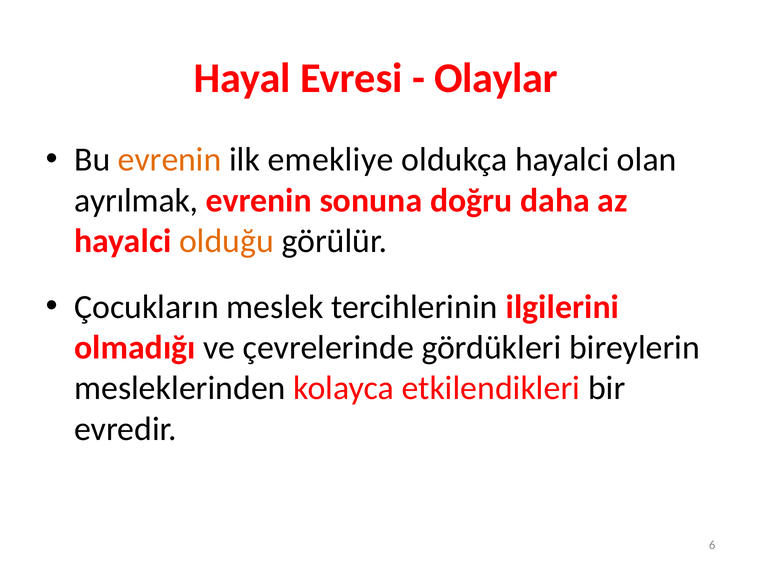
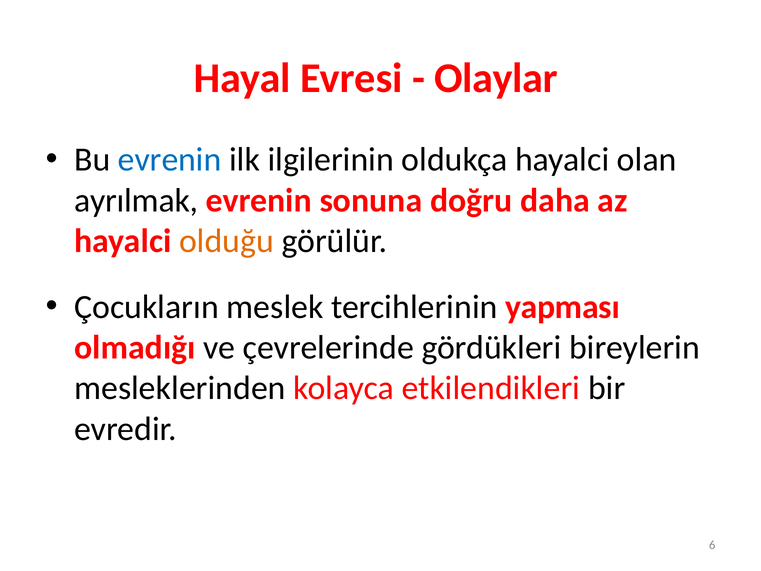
evrenin at (170, 160) colour: orange -> blue
emekliye: emekliye -> ilgilerinin
ilgilerini: ilgilerini -> yapması
